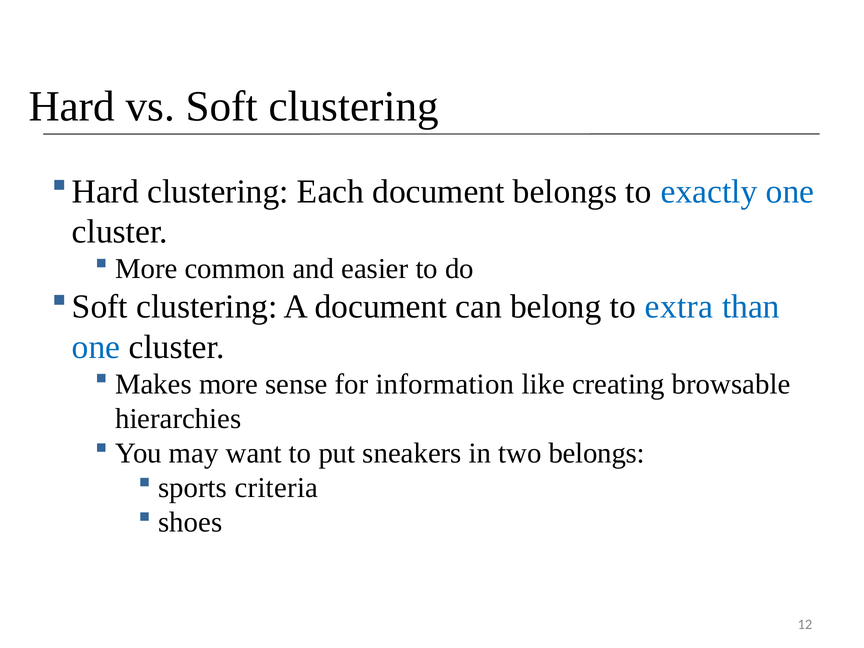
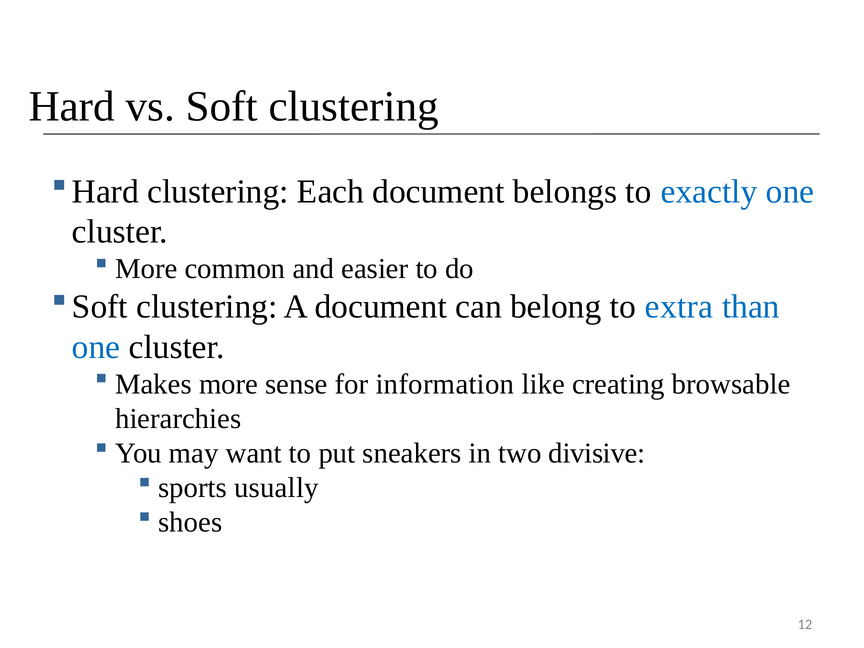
two belongs: belongs -> divisive
criteria: criteria -> usually
